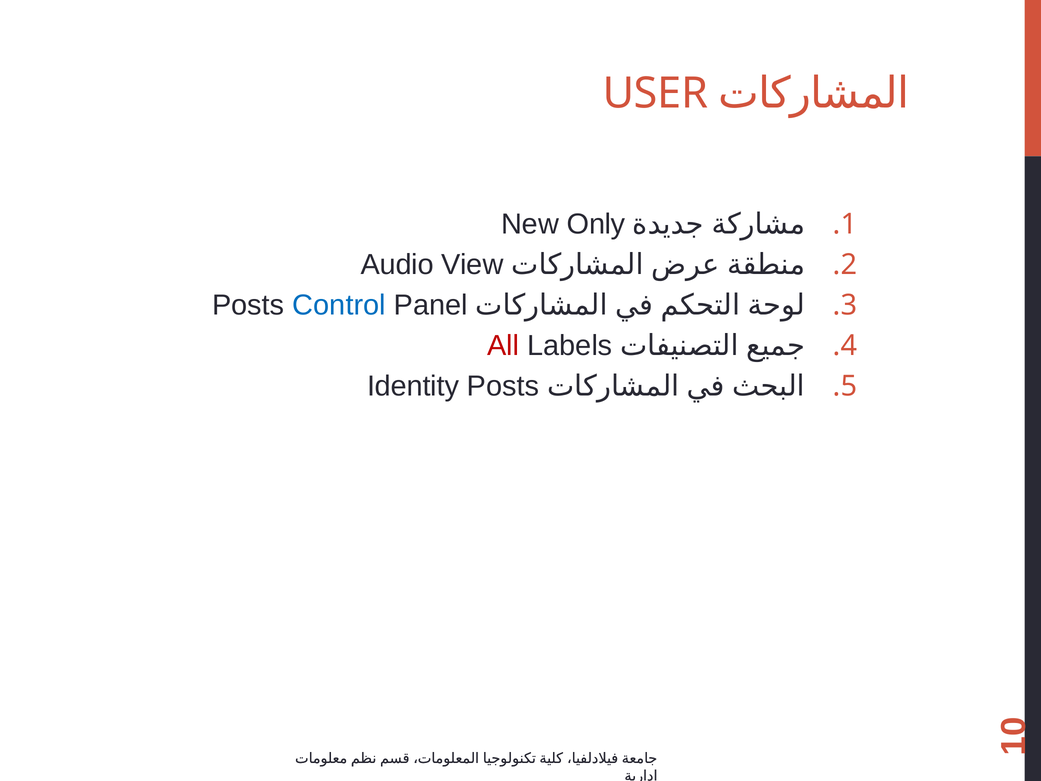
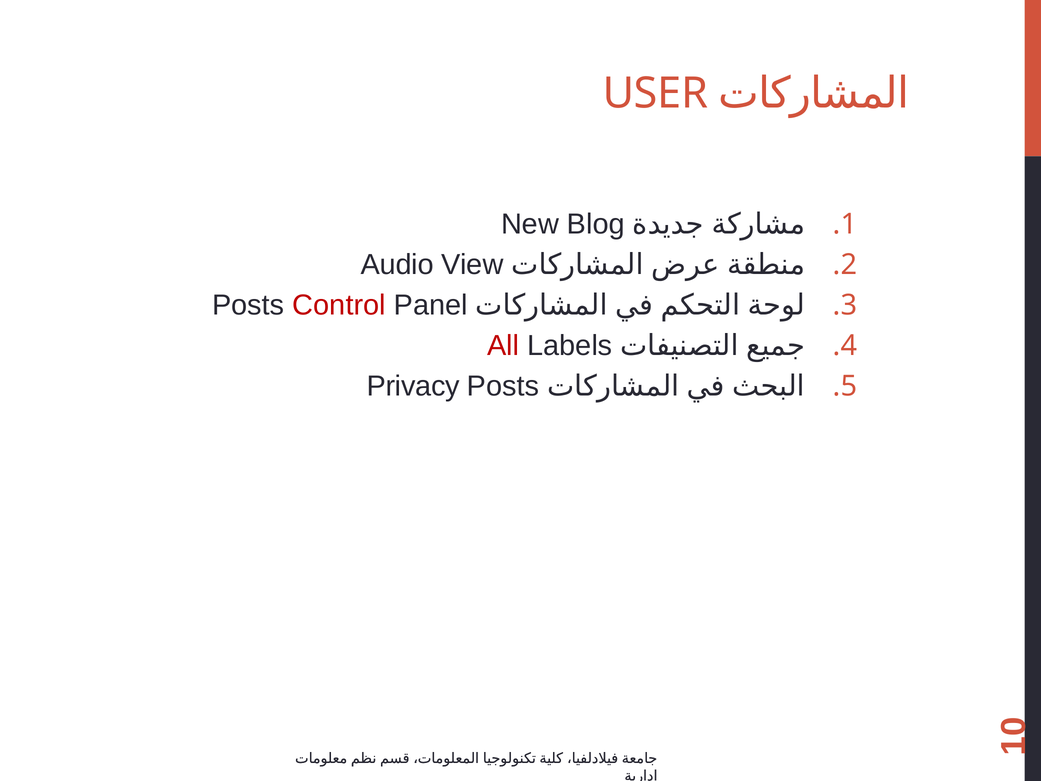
Only: Only -> Blog
Control colour: blue -> red
Identity: Identity -> Privacy
